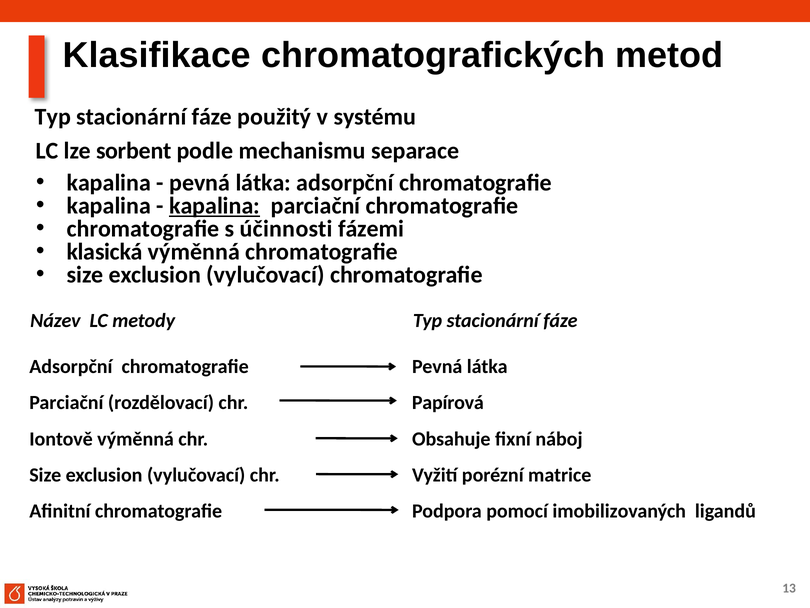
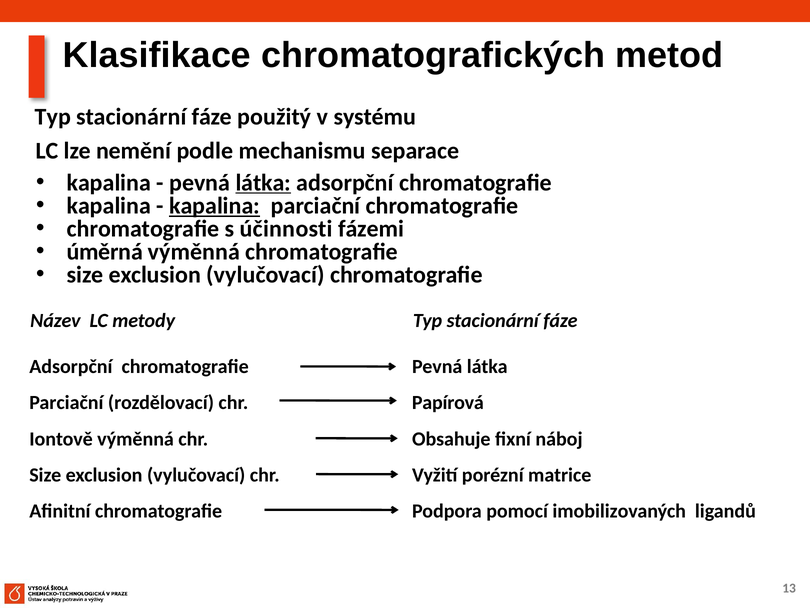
sorbent: sorbent -> nemění
látka at (263, 183) underline: none -> present
klasická: klasická -> úměrná
